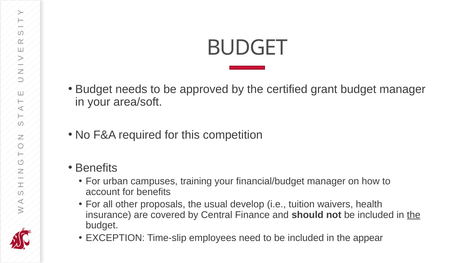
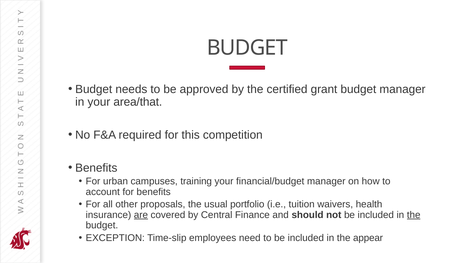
area/soft: area/soft -> area/that
develop: develop -> portfolio
are underline: none -> present
